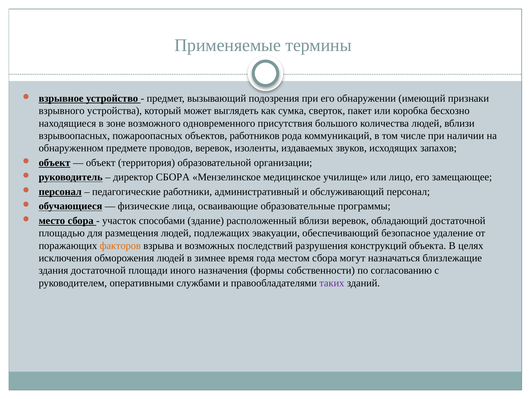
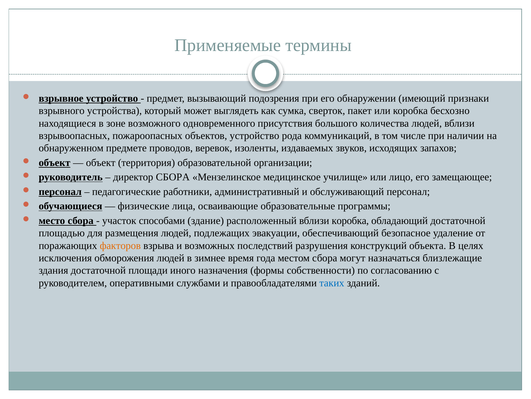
объектов работников: работников -> устройство
вблизи веревок: веревок -> коробка
таких colour: purple -> blue
